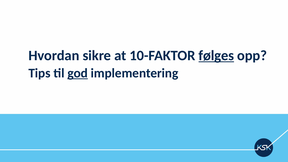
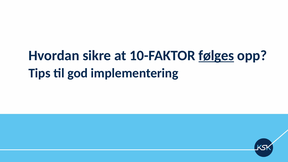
god underline: present -> none
